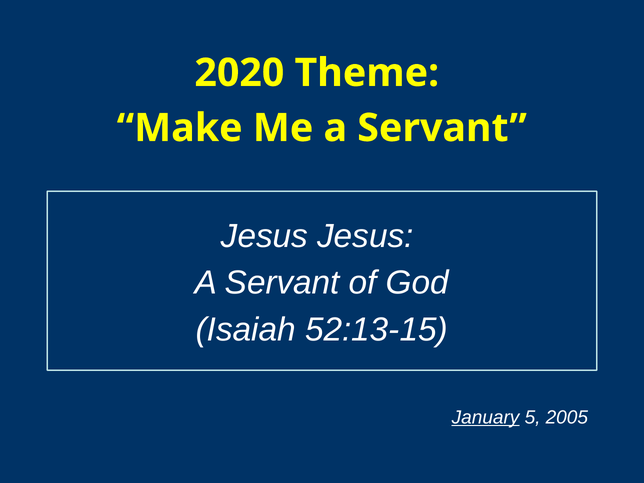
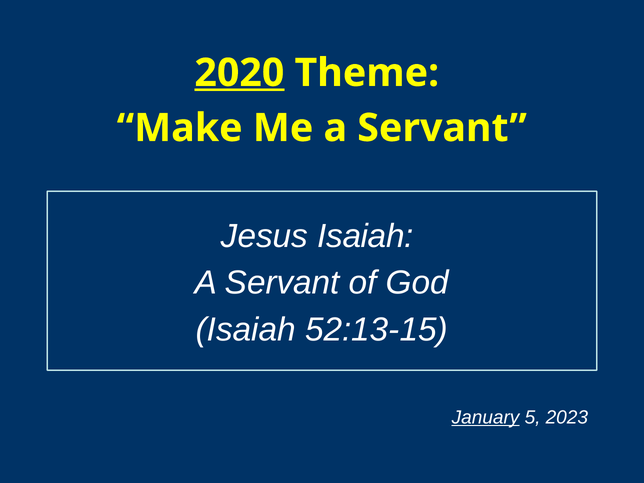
2020 underline: none -> present
Jesus Jesus: Jesus -> Isaiah
2005: 2005 -> 2023
